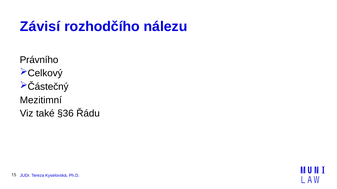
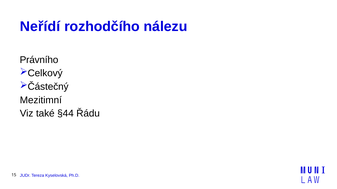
Závisí: Závisí -> Neřídí
§36: §36 -> §44
